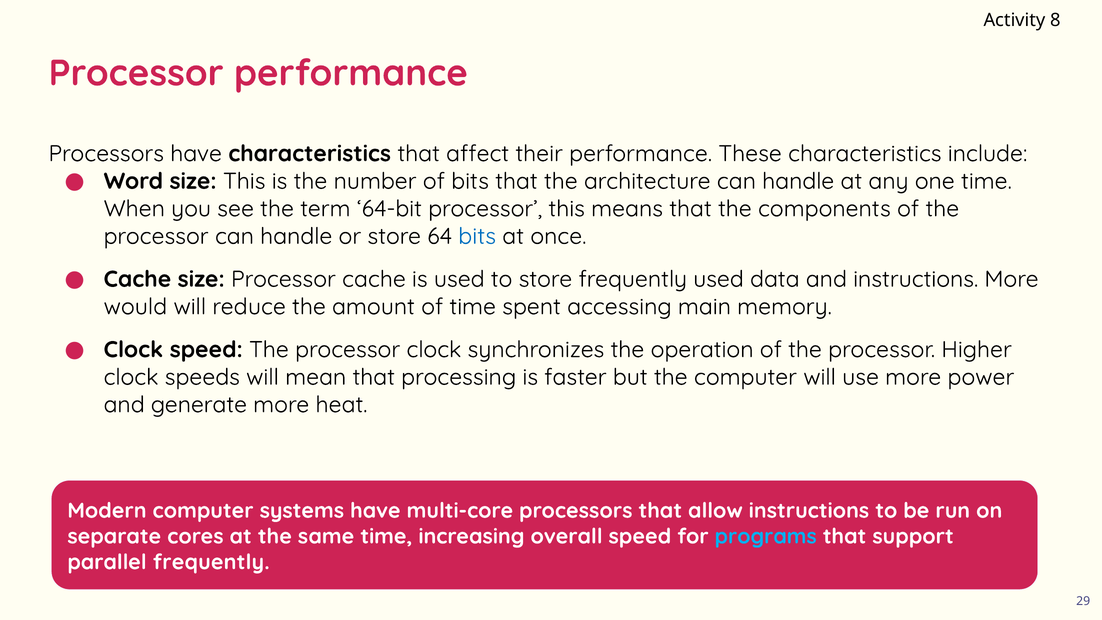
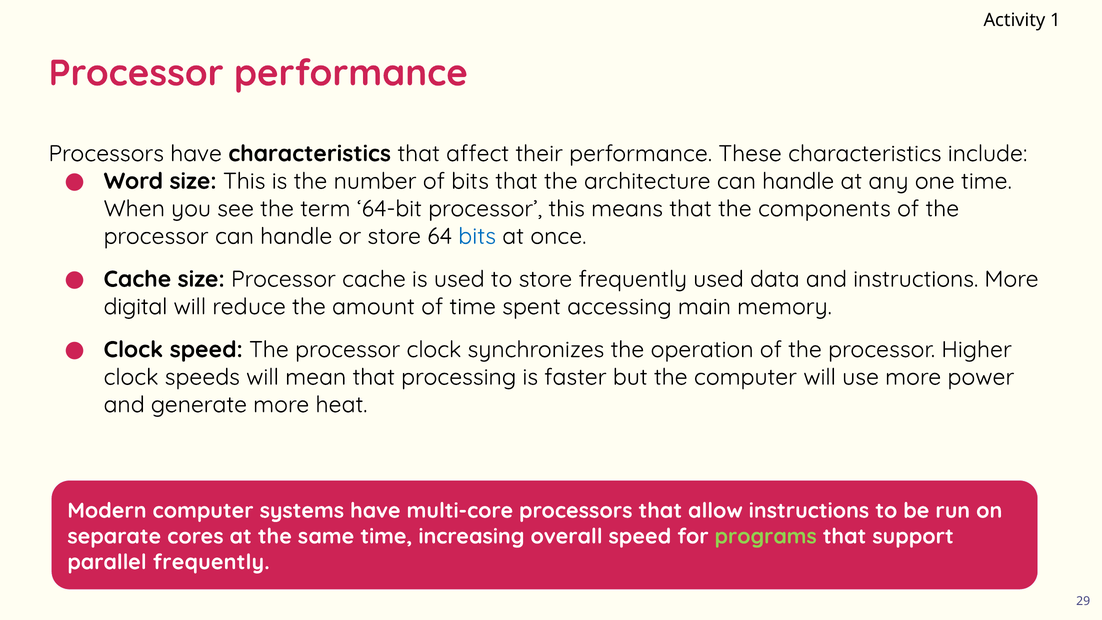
8: 8 -> 1
would: would -> digital
programs colour: light blue -> light green
